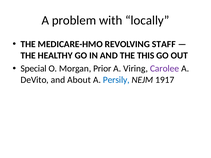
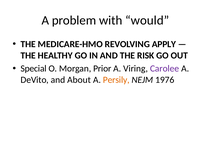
locally: locally -> would
STAFF: STAFF -> APPLY
THIS: THIS -> RISK
Persily colour: blue -> orange
1917: 1917 -> 1976
